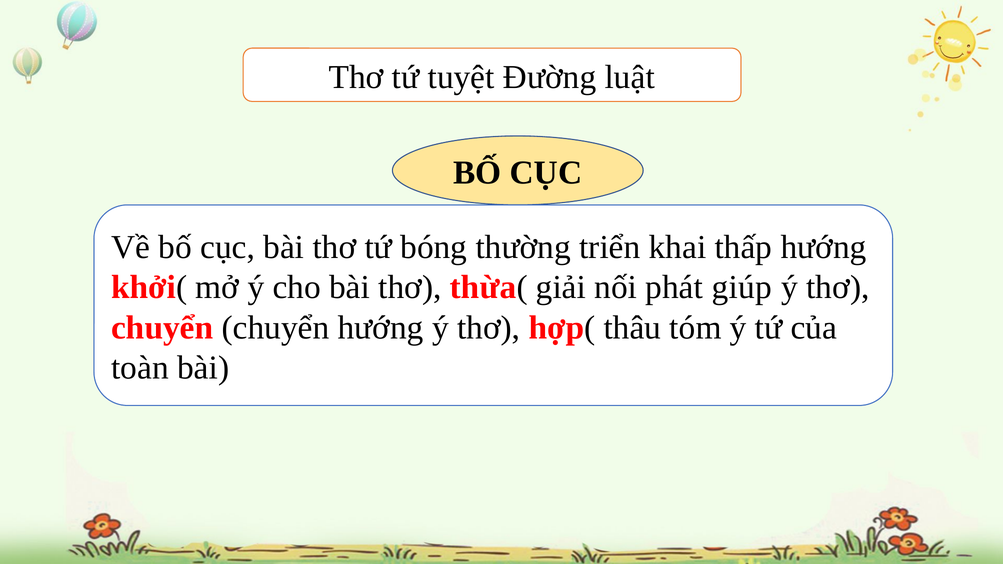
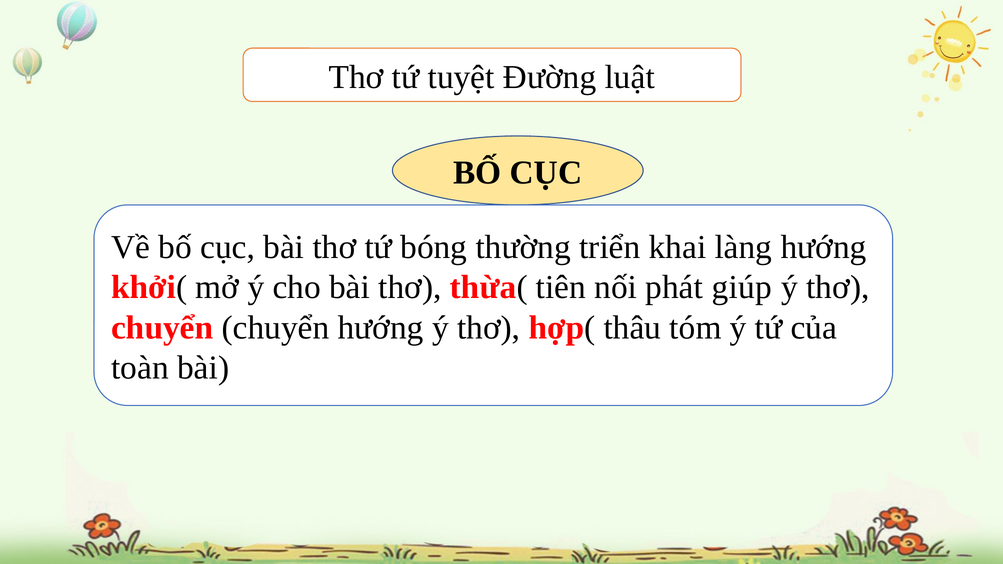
thấp: thấp -> làng
giải: giải -> tiên
